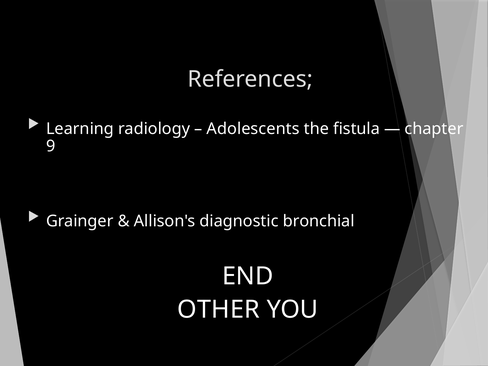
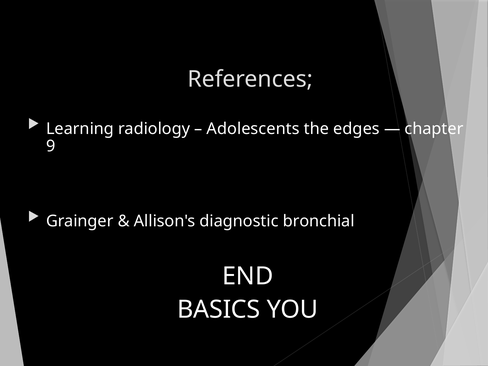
fistula: fistula -> edges
OTHER: OTHER -> BASICS
